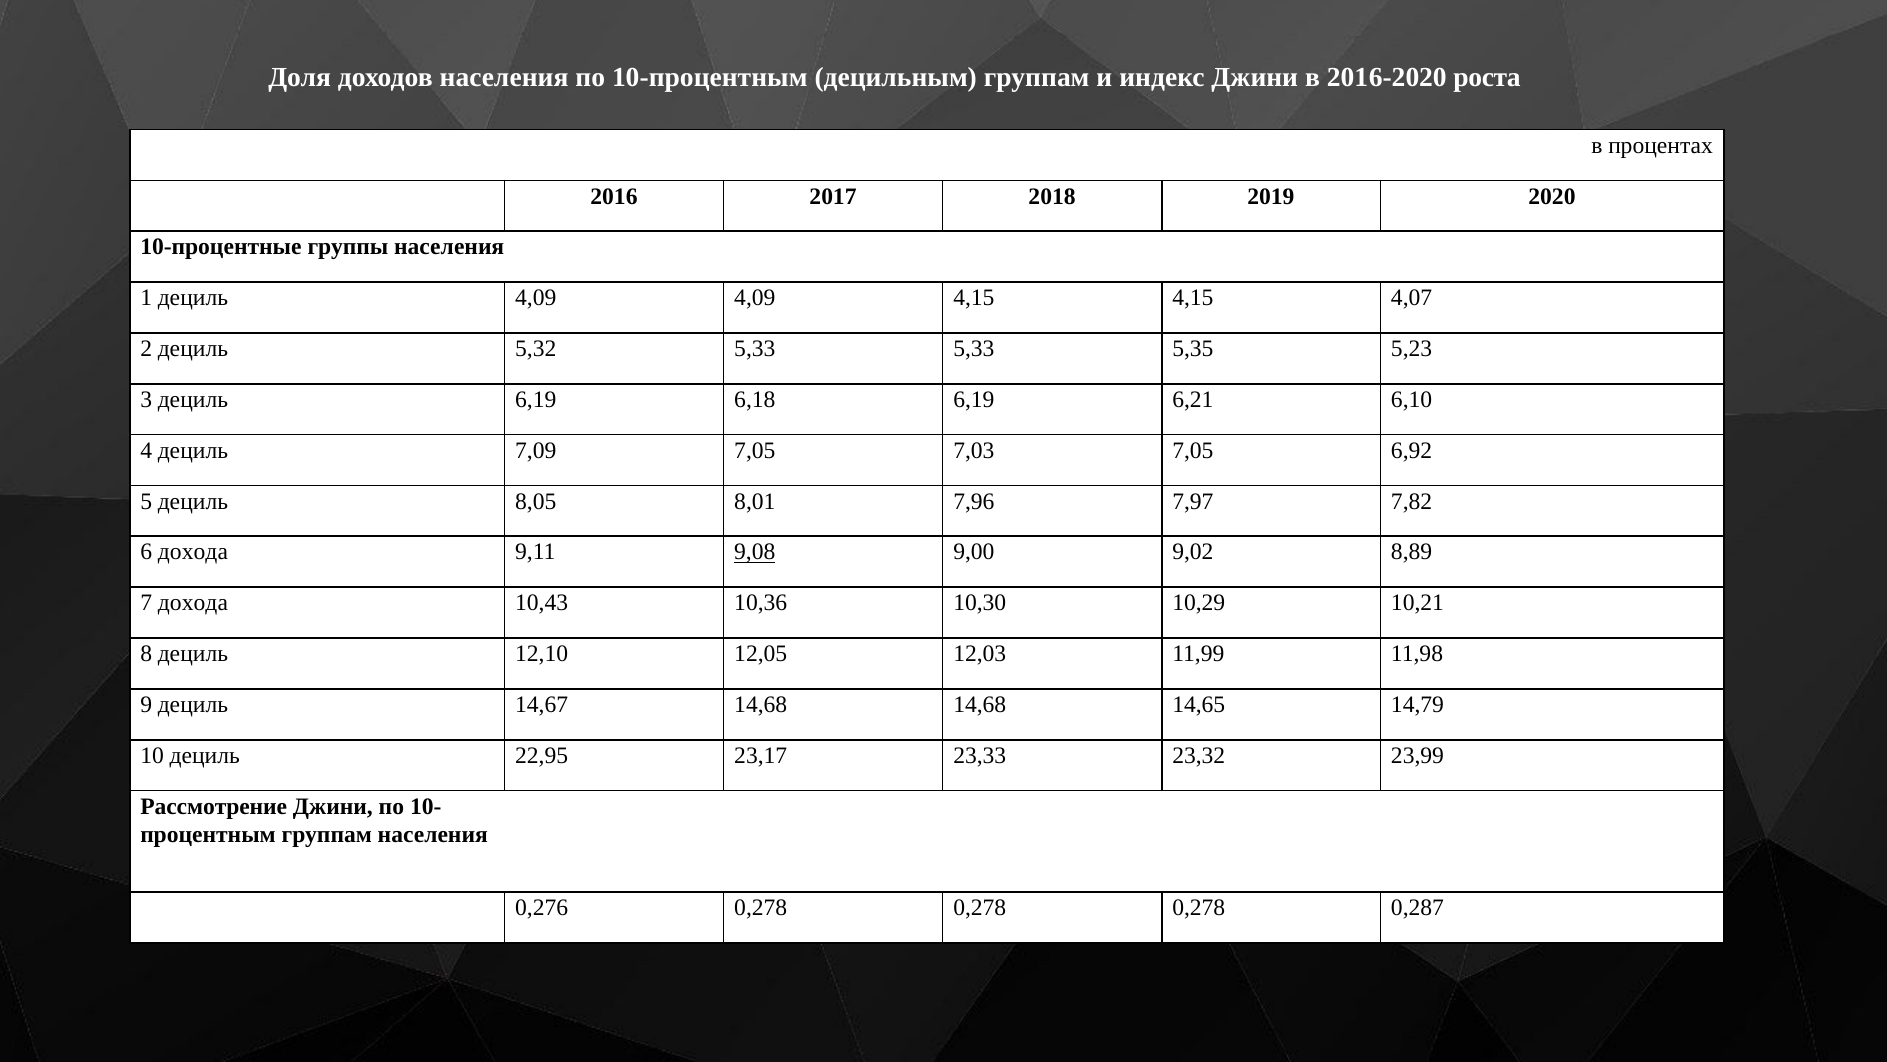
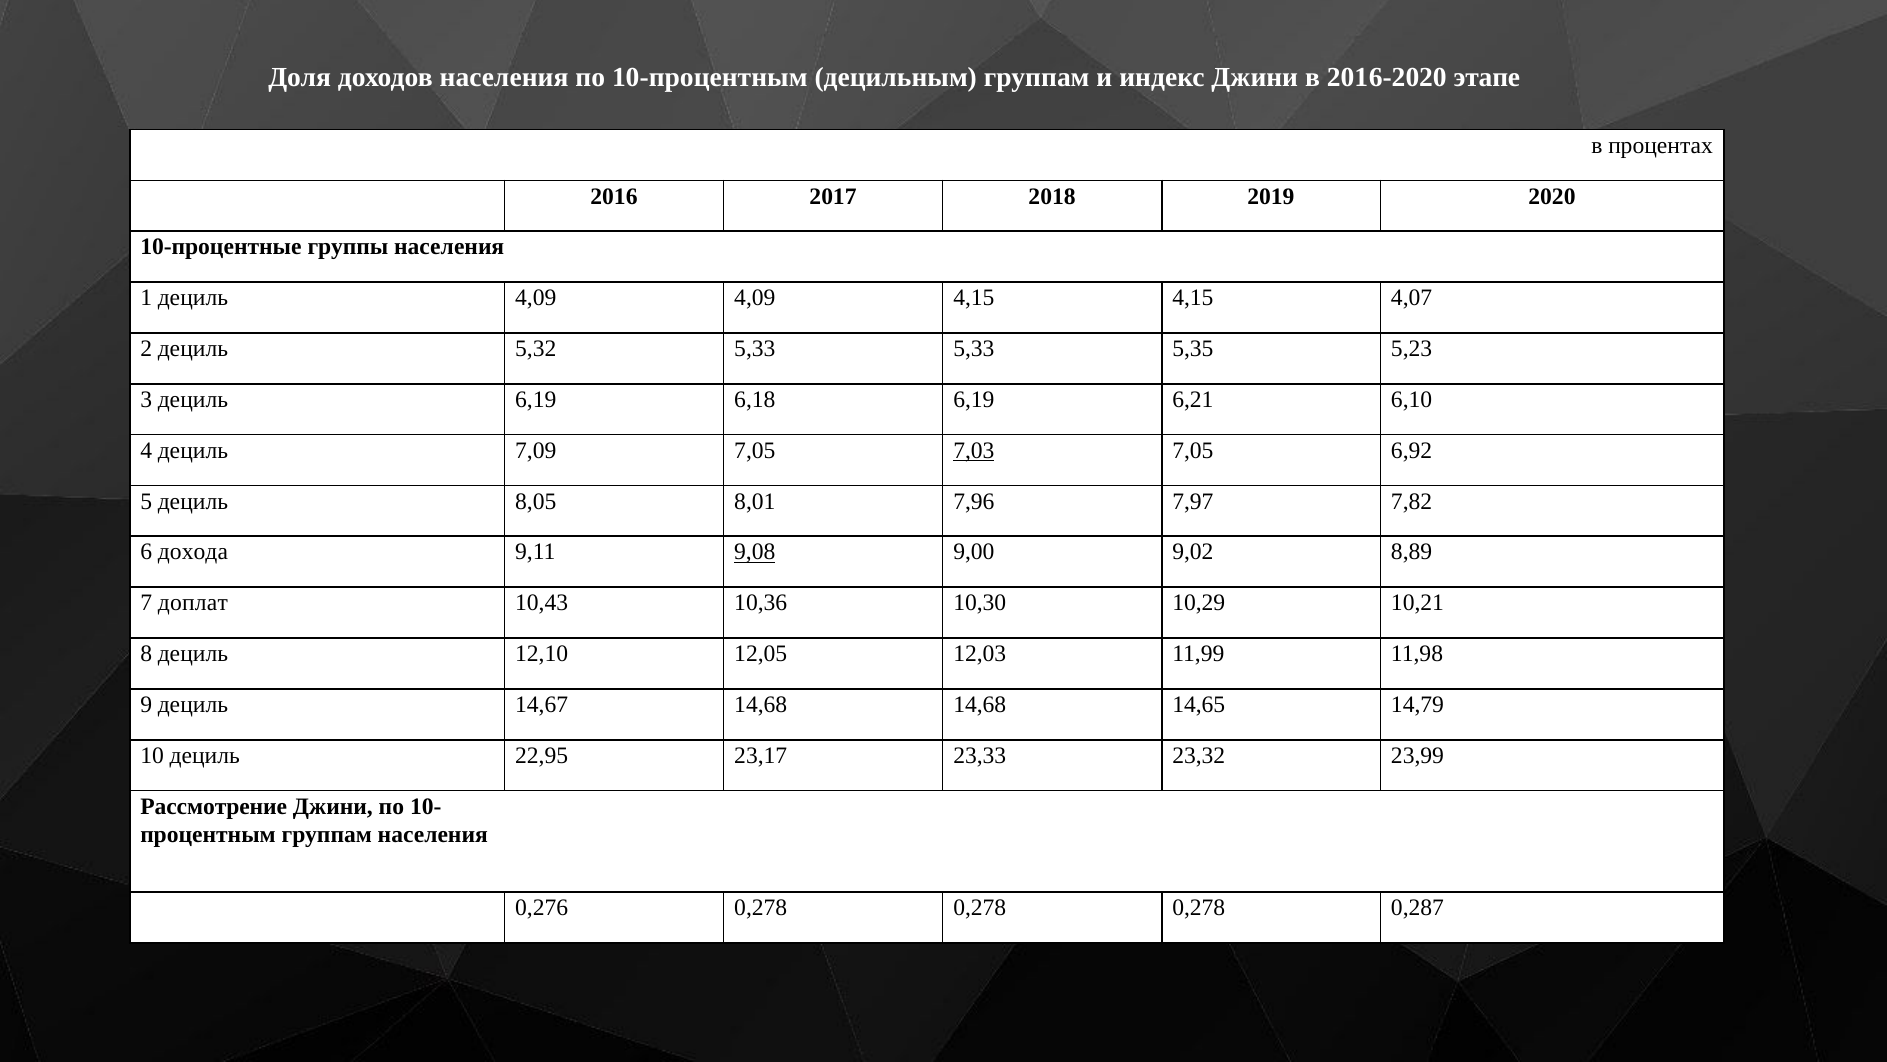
роста: роста -> этапе
7,03 underline: none -> present
7 дохода: дохода -> доплат
